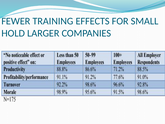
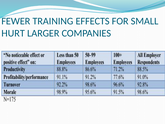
HOLD: HOLD -> HURT
